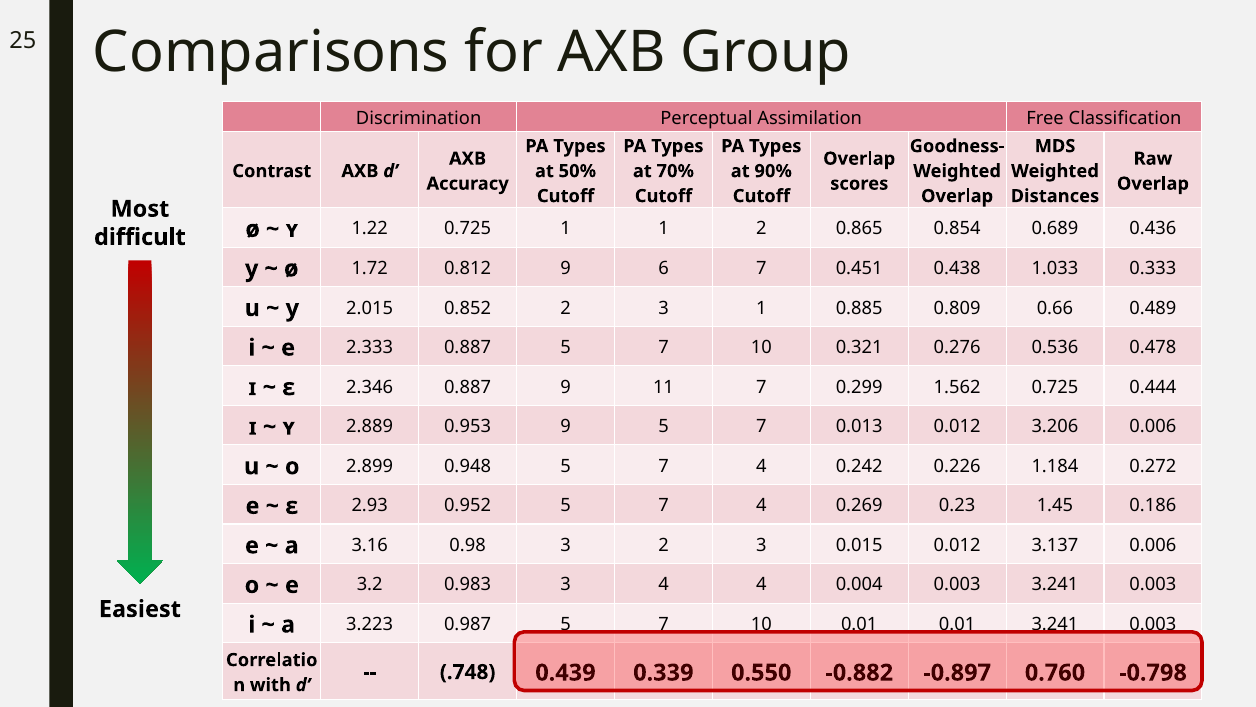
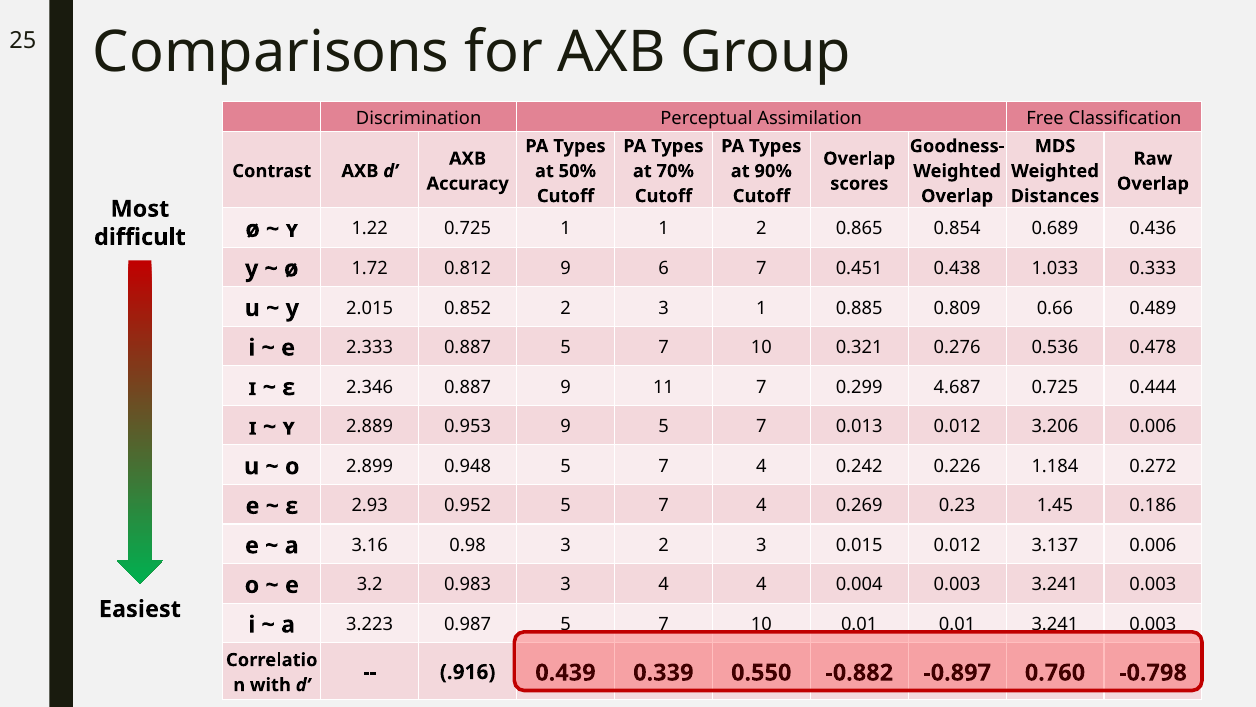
1.562: 1.562 -> 4.687
.748: .748 -> .916
